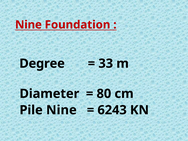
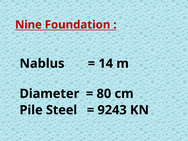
Degree: Degree -> Nablus
33: 33 -> 14
Pile Nine: Nine -> Steel
6243: 6243 -> 9243
